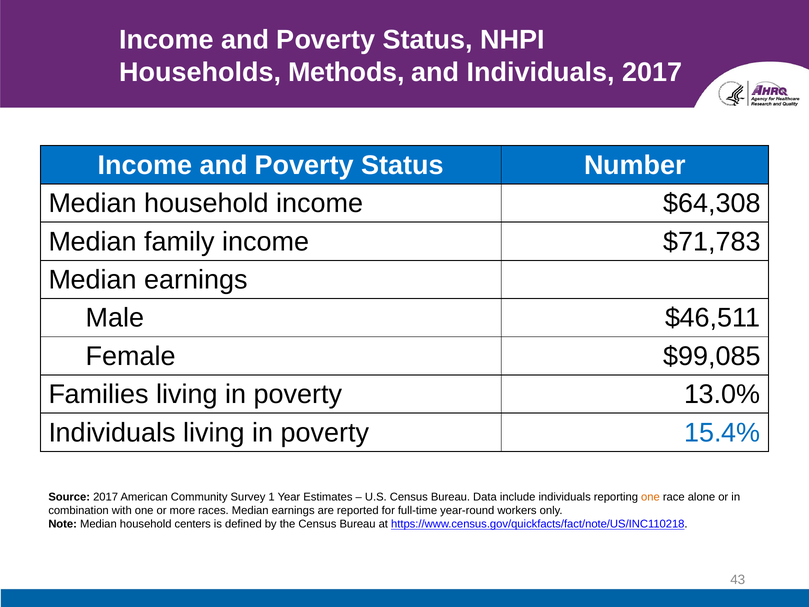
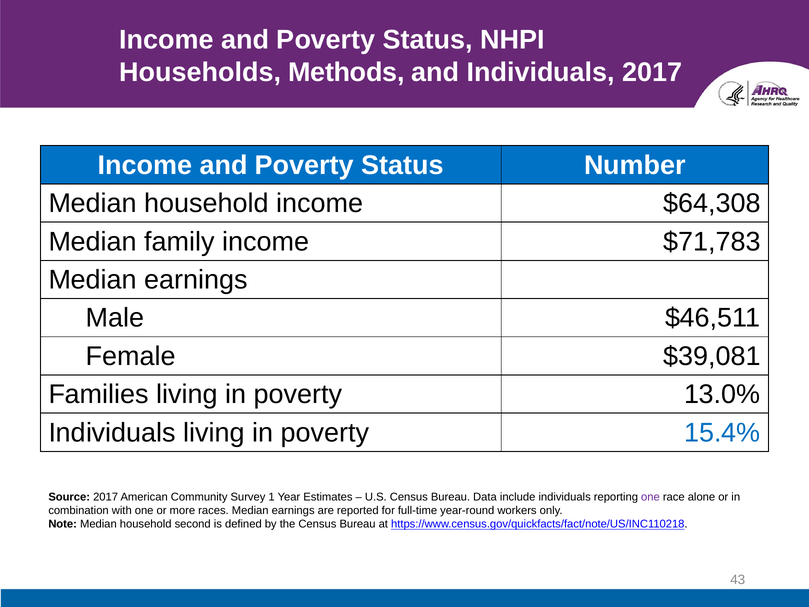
$99,085: $99,085 -> $39,081
one at (650, 497) colour: orange -> purple
centers: centers -> second
